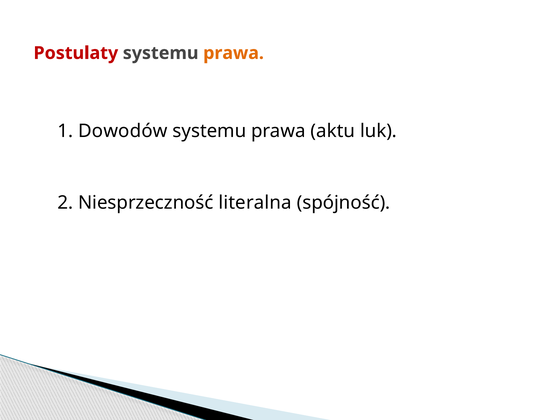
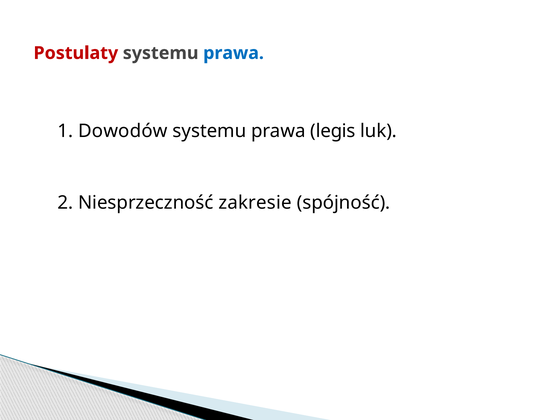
prawa at (234, 53) colour: orange -> blue
aktu: aktu -> legis
literalna: literalna -> zakresie
